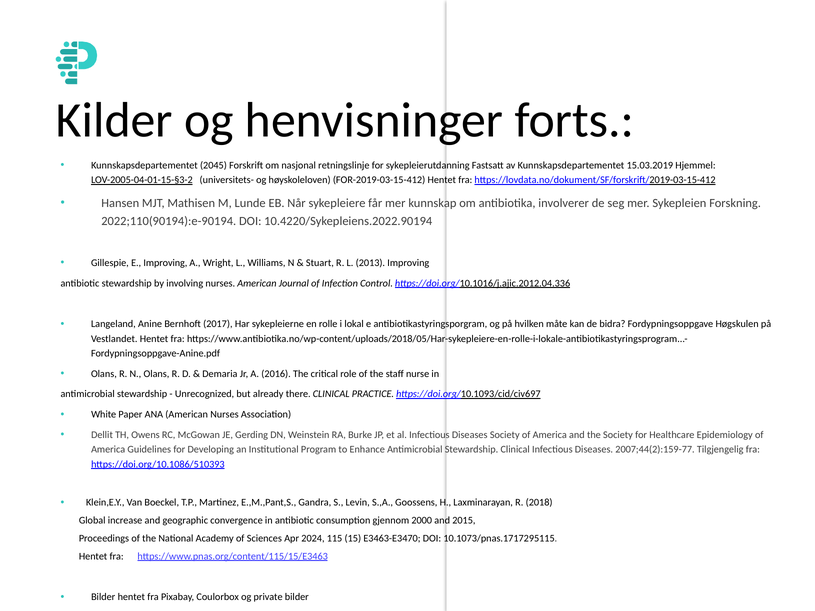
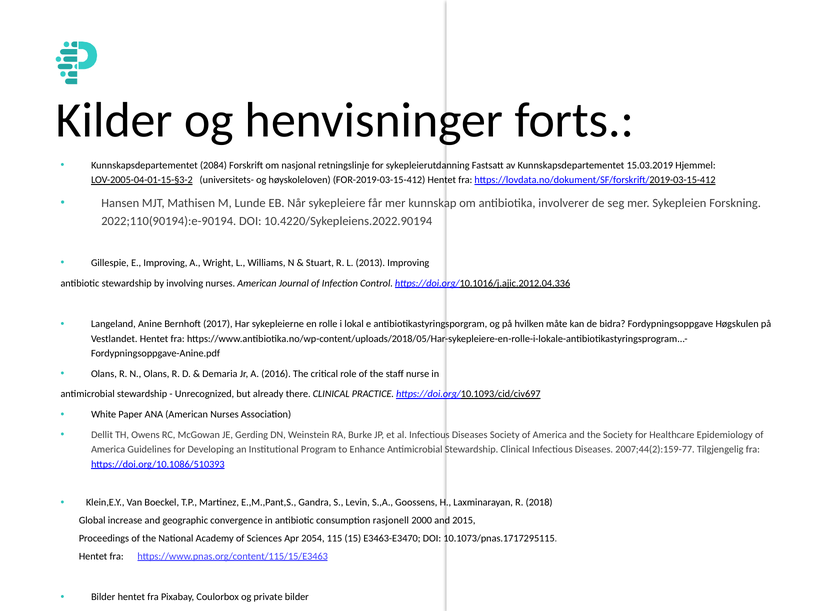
2045: 2045 -> 2084
gjennom: gjennom -> rasjonell
2024: 2024 -> 2054
